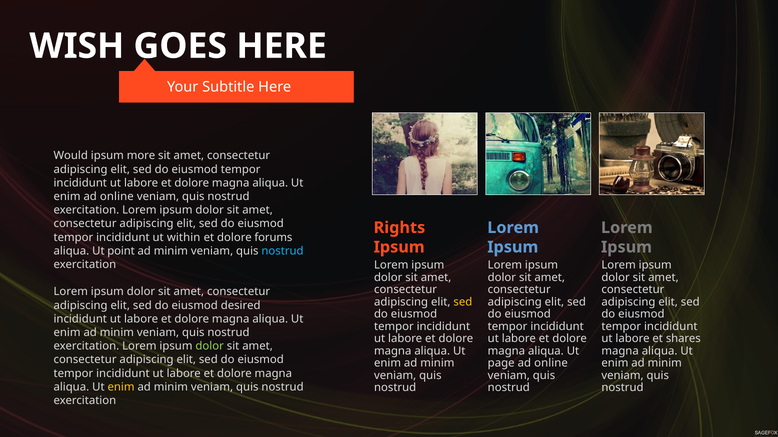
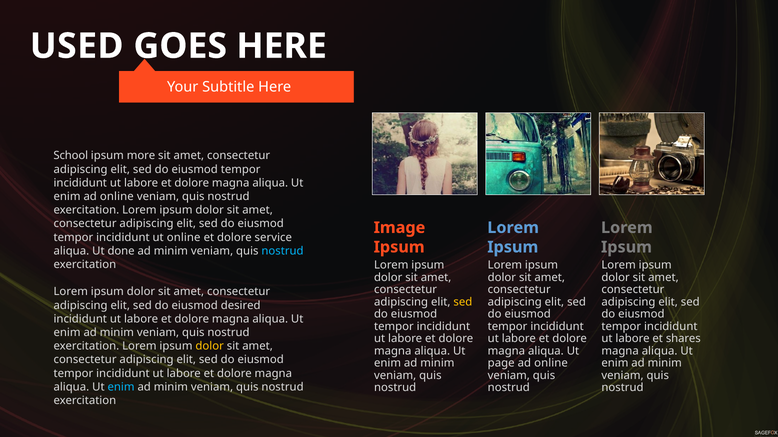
WISH: WISH -> USED
Would: Would -> School
Rights: Rights -> Image
ut within: within -> online
forums: forums -> service
point: point -> done
dolor at (210, 347) colour: light green -> yellow
enim at (121, 387) colour: yellow -> light blue
